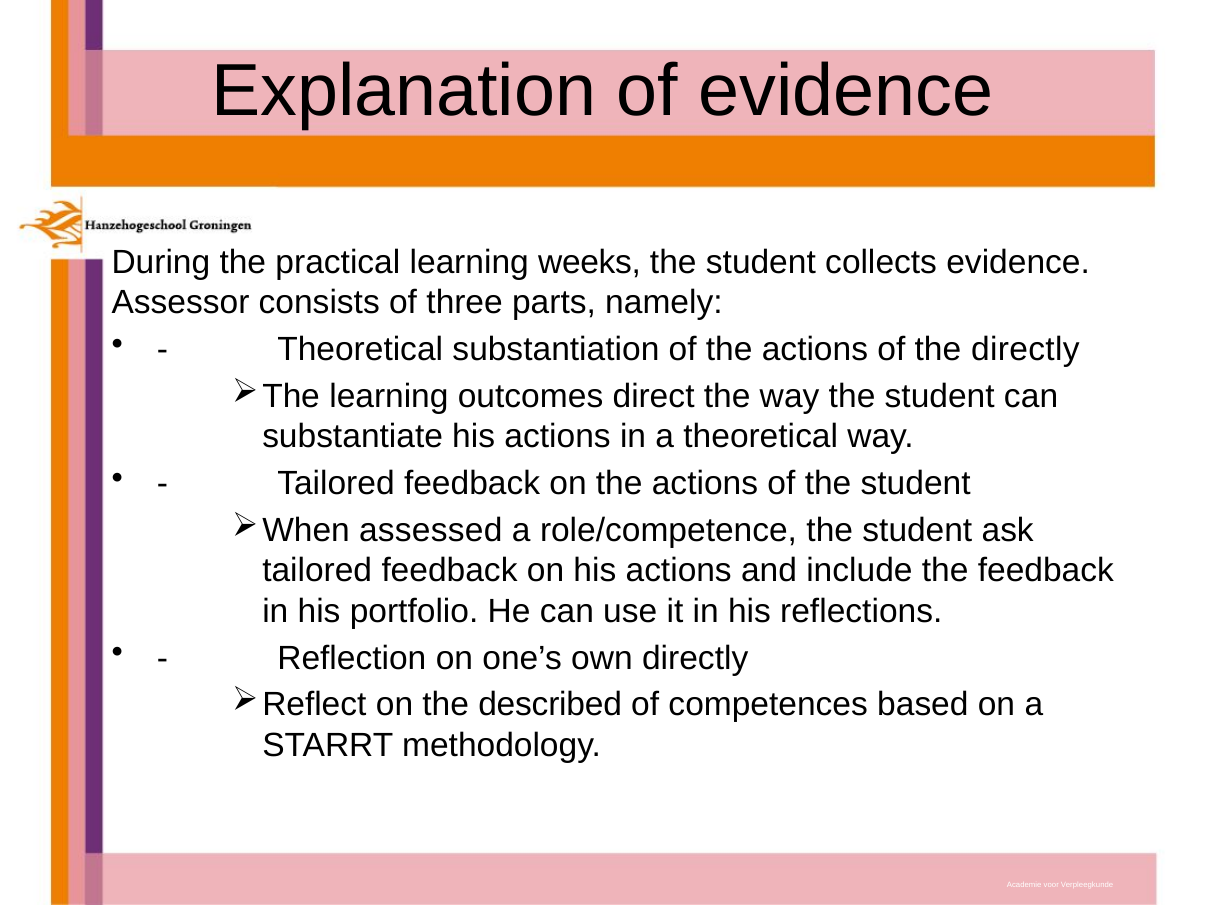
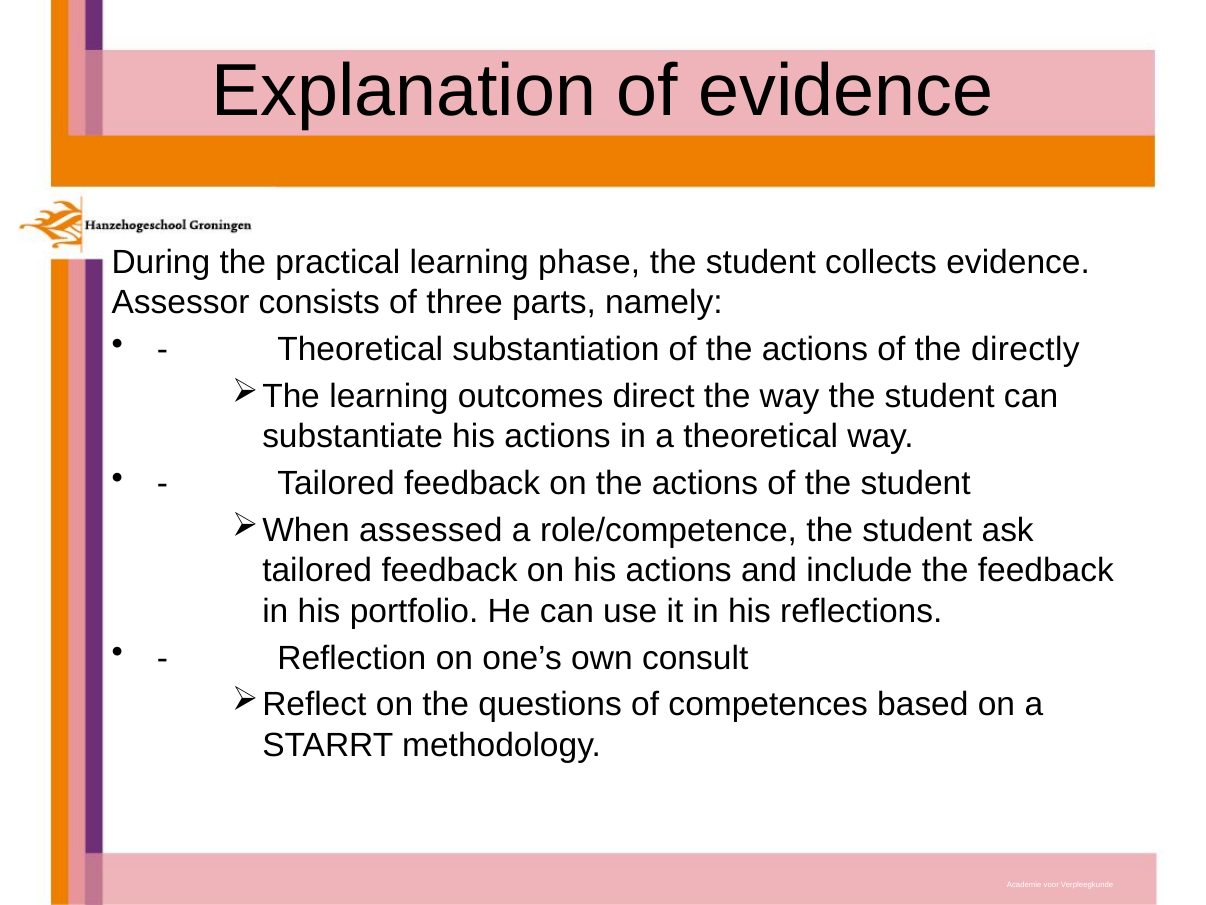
weeks: weeks -> phase
own directly: directly -> consult
described: described -> questions
